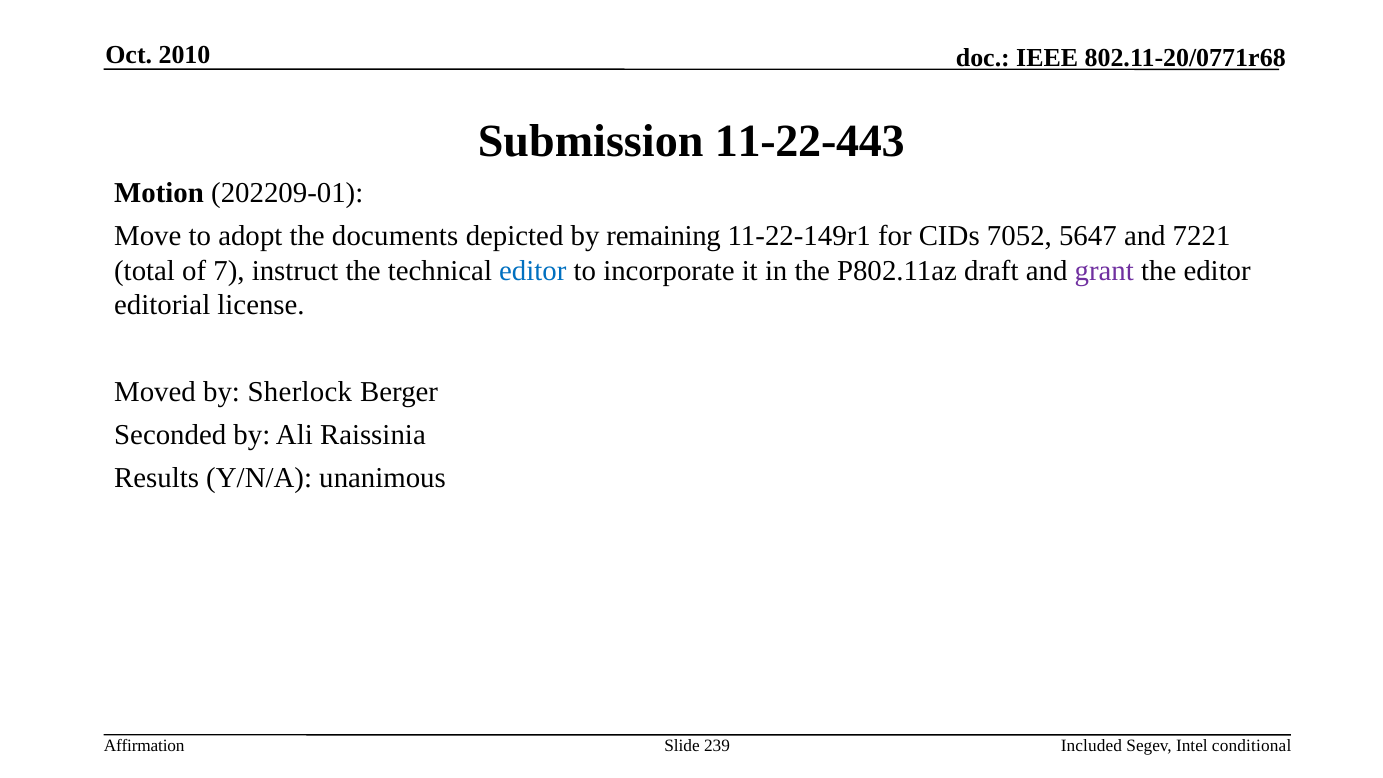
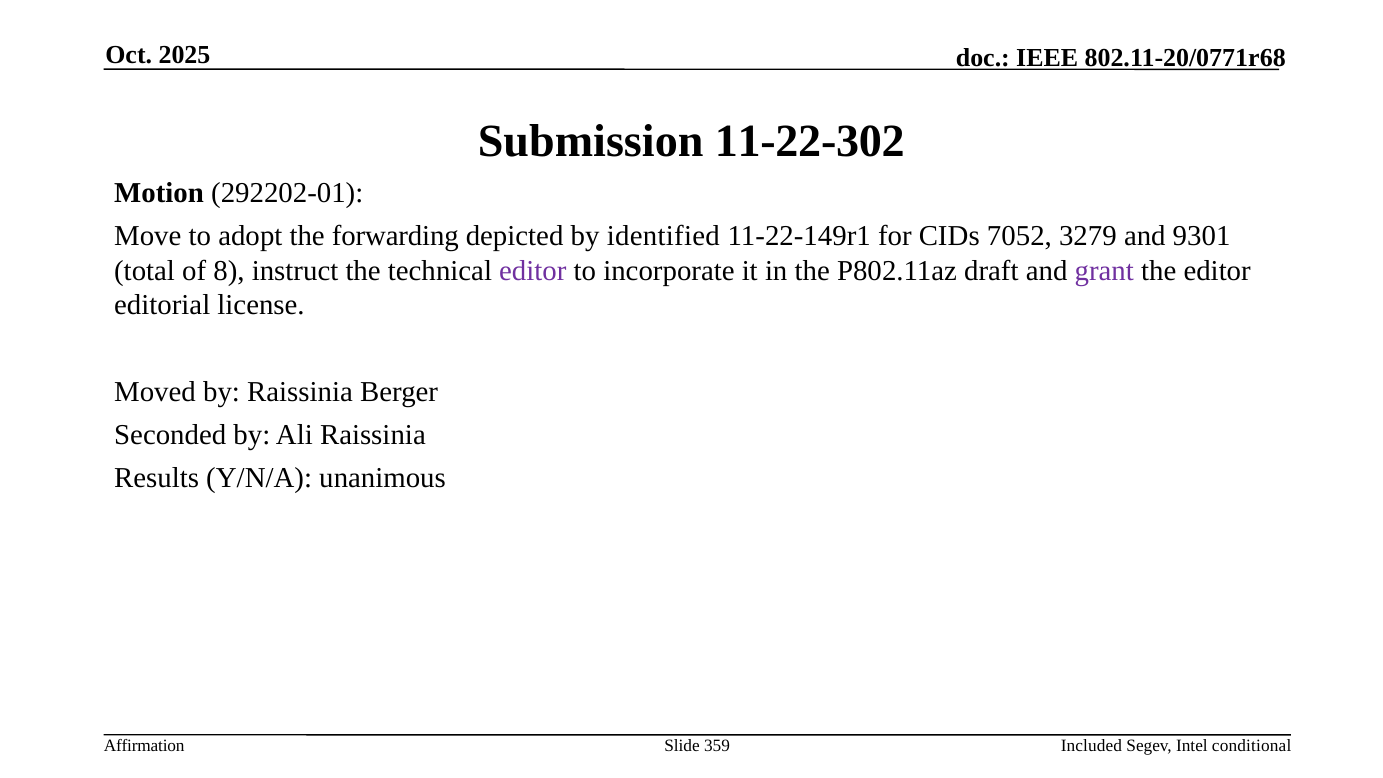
2010: 2010 -> 2025
11-22-443: 11-22-443 -> 11-22-302
202209-01: 202209-01 -> 292202-01
documents: documents -> forwarding
remaining: remaining -> identified
5647: 5647 -> 3279
7221: 7221 -> 9301
7: 7 -> 8
editor at (533, 271) colour: blue -> purple
by Sherlock: Sherlock -> Raissinia
239: 239 -> 359
